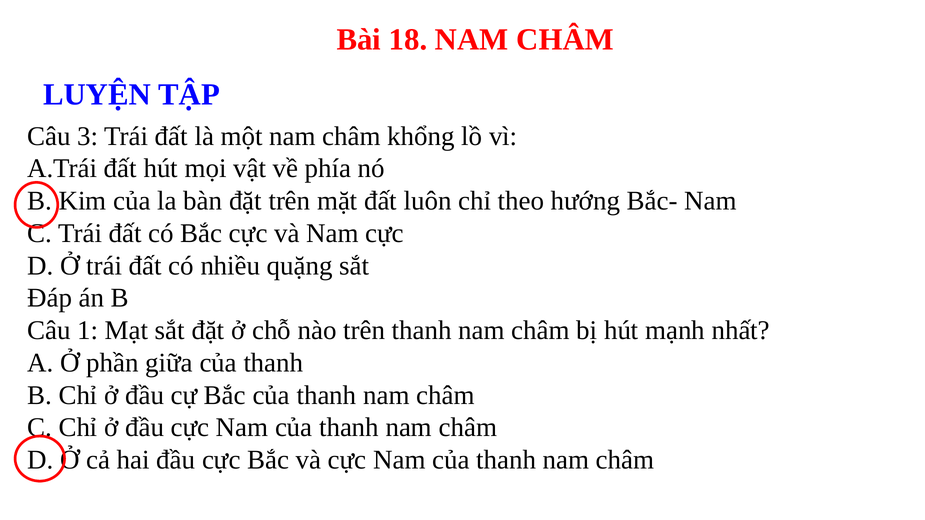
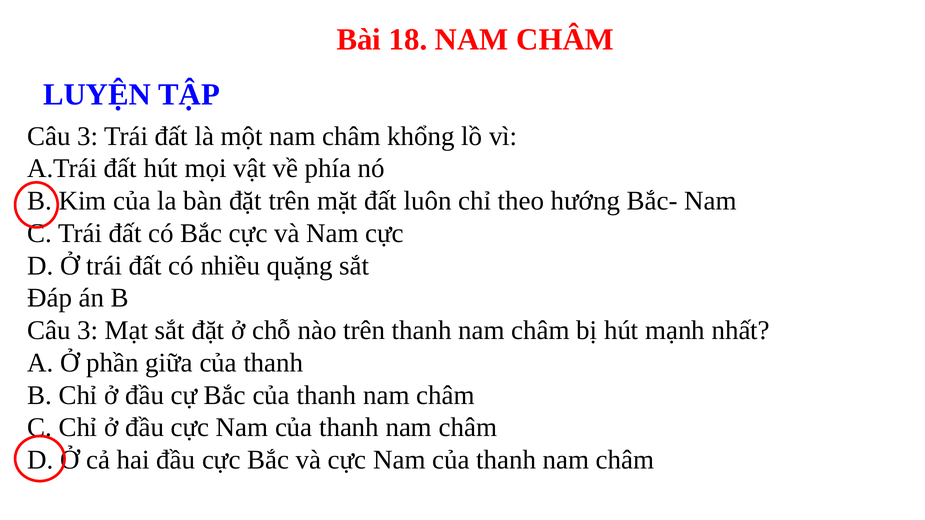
1 at (88, 331): 1 -> 3
